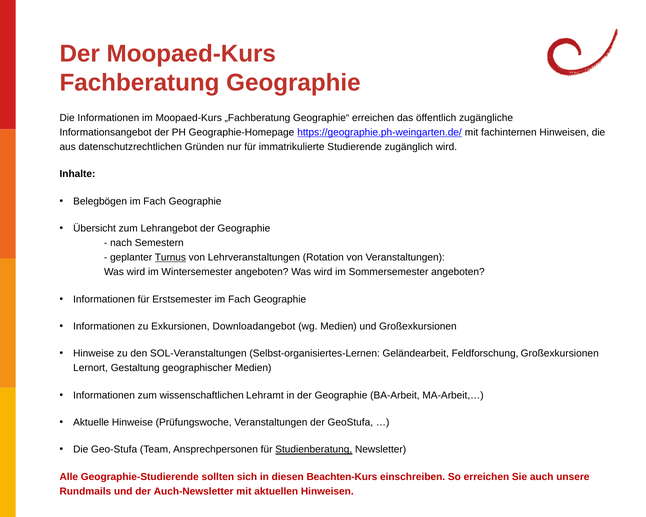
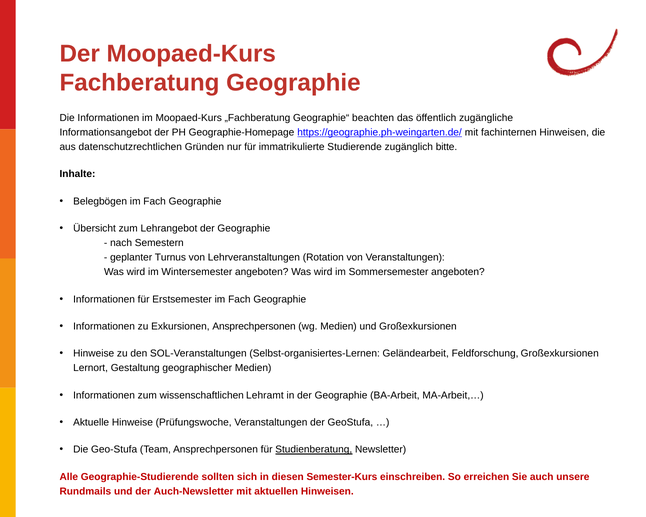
Geographie“ erreichen: erreichen -> beachten
zugänglich wird: wird -> bitte
Turnus underline: present -> none
Exkursionen Downloadangebot: Downloadangebot -> Ansprechpersonen
Beachten-Kurs: Beachten-Kurs -> Semester-Kurs
